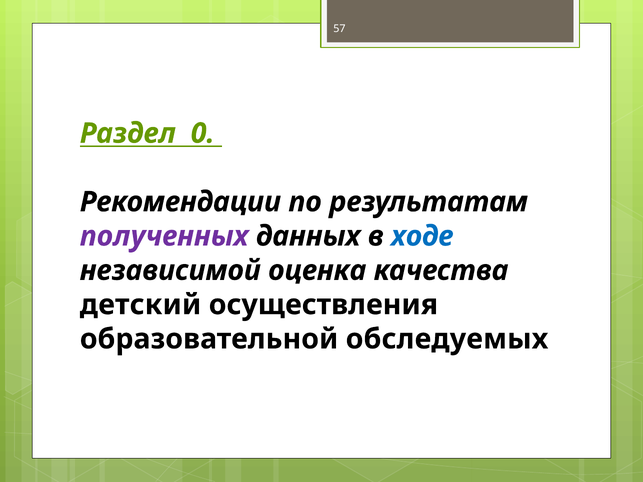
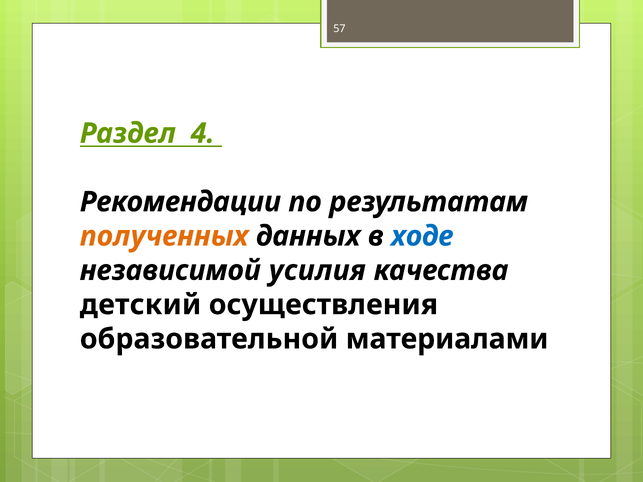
0: 0 -> 4
полученных colour: purple -> orange
оценка: оценка -> усилия
обследуемых: обследуемых -> материалами
